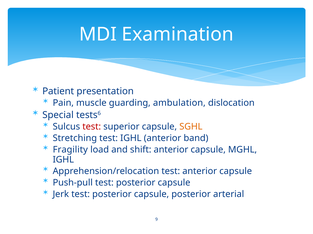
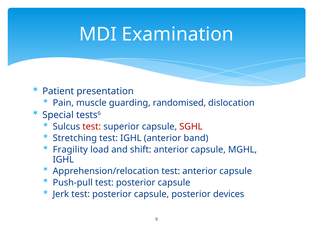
ambulation: ambulation -> randomised
SGHL colour: orange -> red
arterial: arterial -> devices
